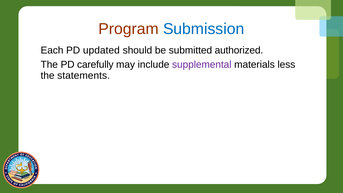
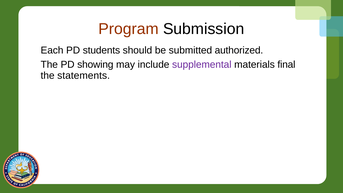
Submission colour: blue -> black
updated: updated -> students
carefully: carefully -> showing
less: less -> final
